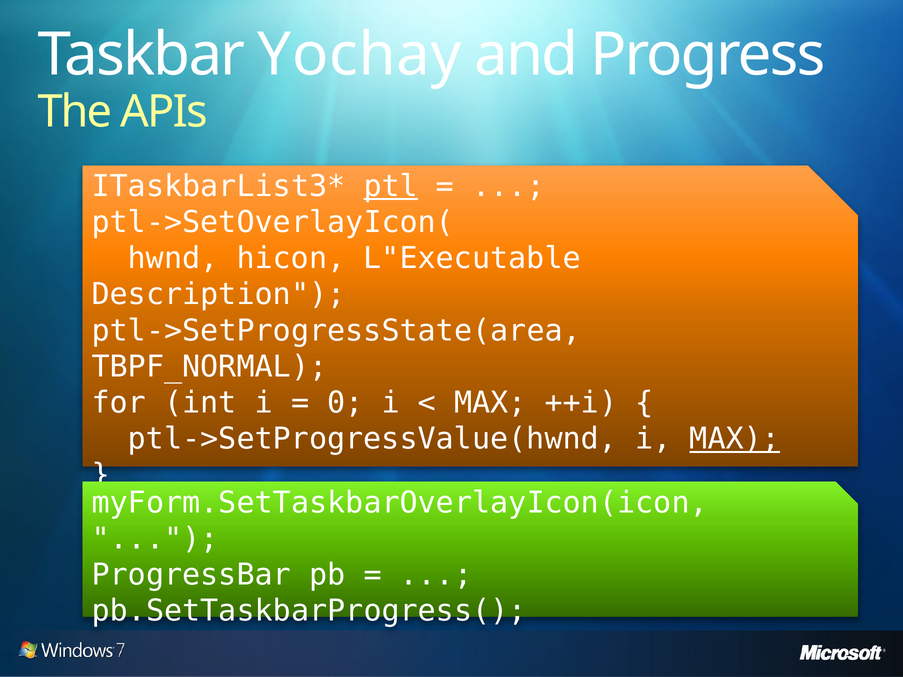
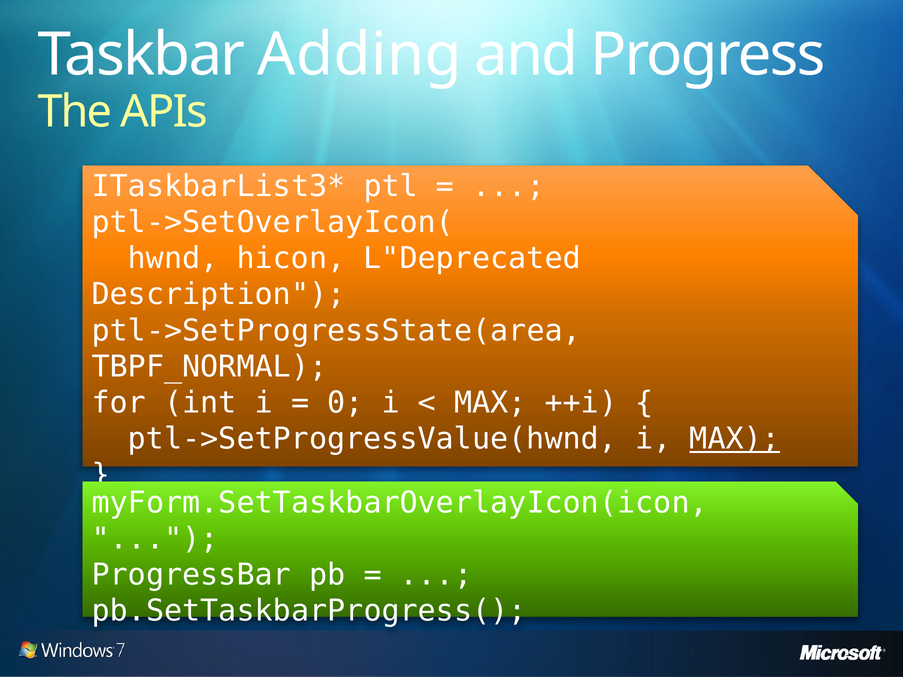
Yochay: Yochay -> Adding
ptl underline: present -> none
L"Executable: L"Executable -> L"Deprecated
